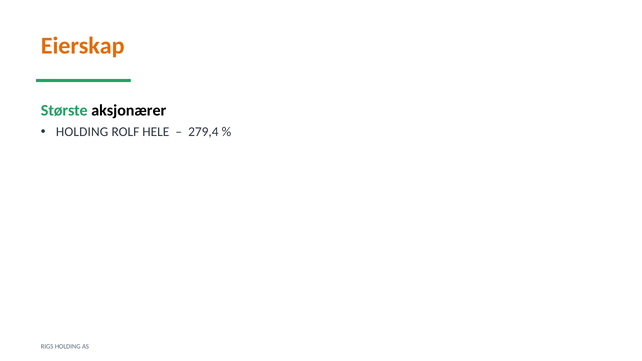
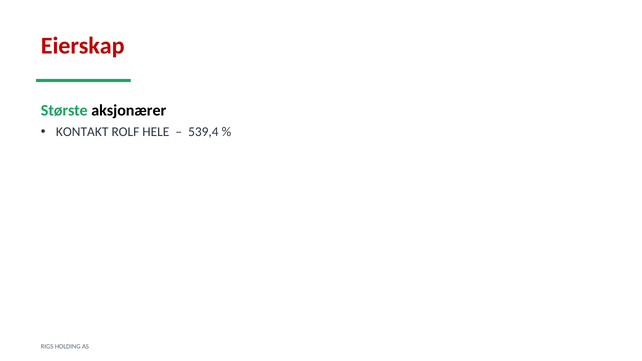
Eierskap colour: orange -> red
HOLDING at (82, 132): HOLDING -> KONTAKT
279,4: 279,4 -> 539,4
